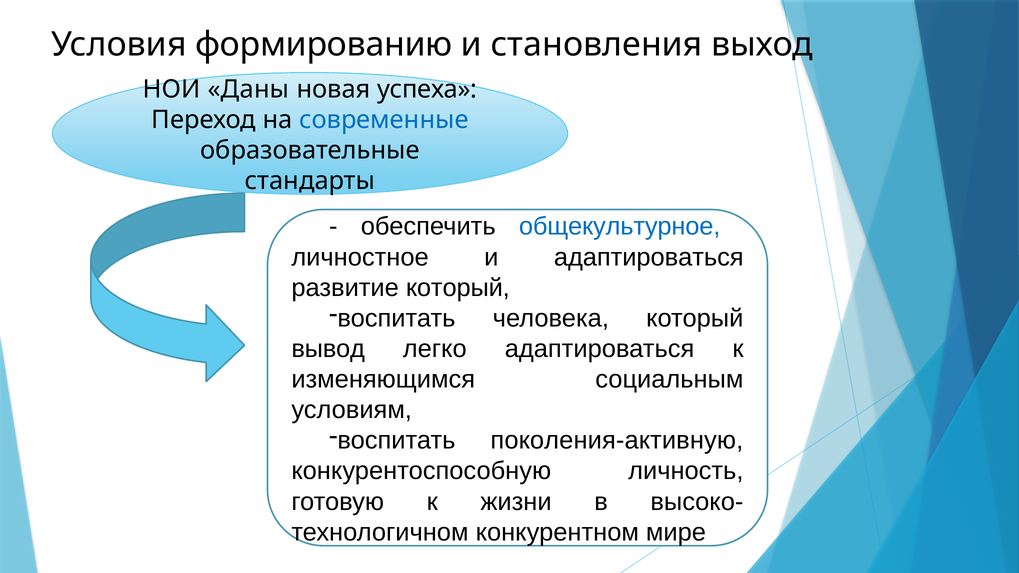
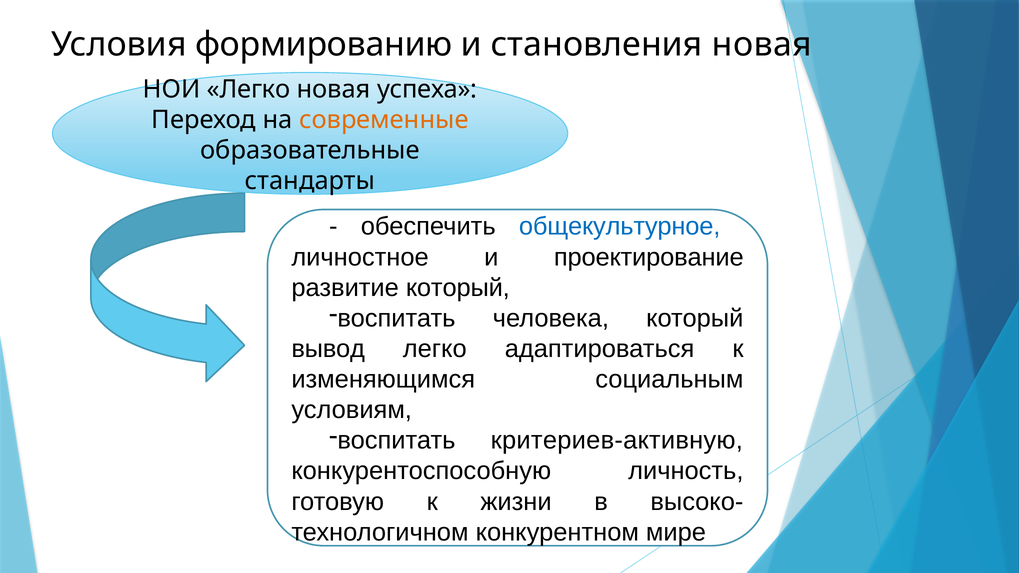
становления выход: выход -> новая
НОИ Даны: Даны -> Легко
современные colour: blue -> orange
и адаптироваться: адаптироваться -> проектирование
поколения-активную: поколения-активную -> критериев-активную
